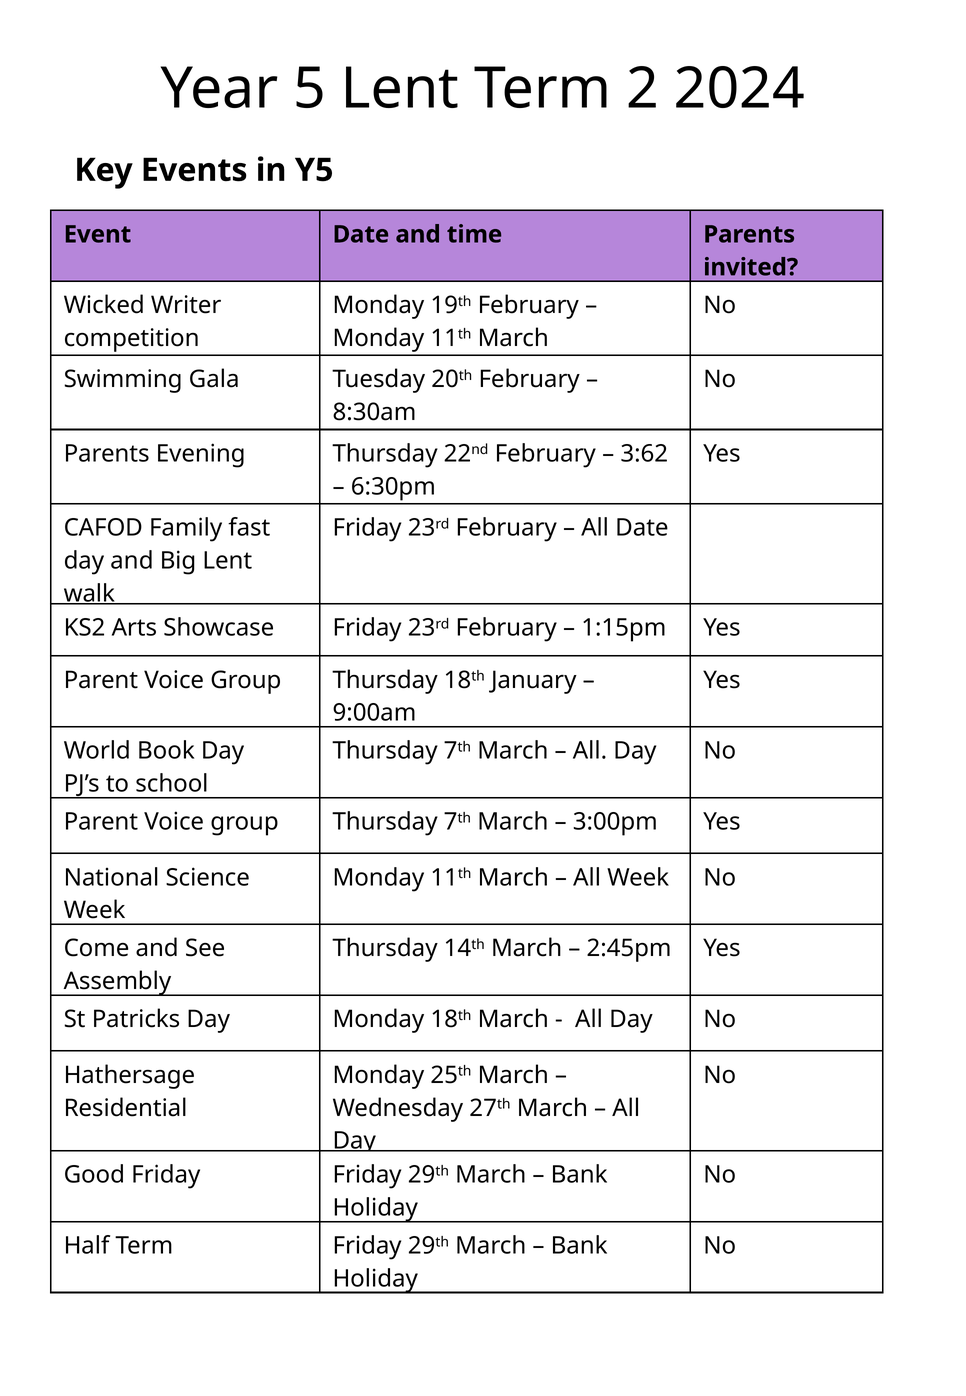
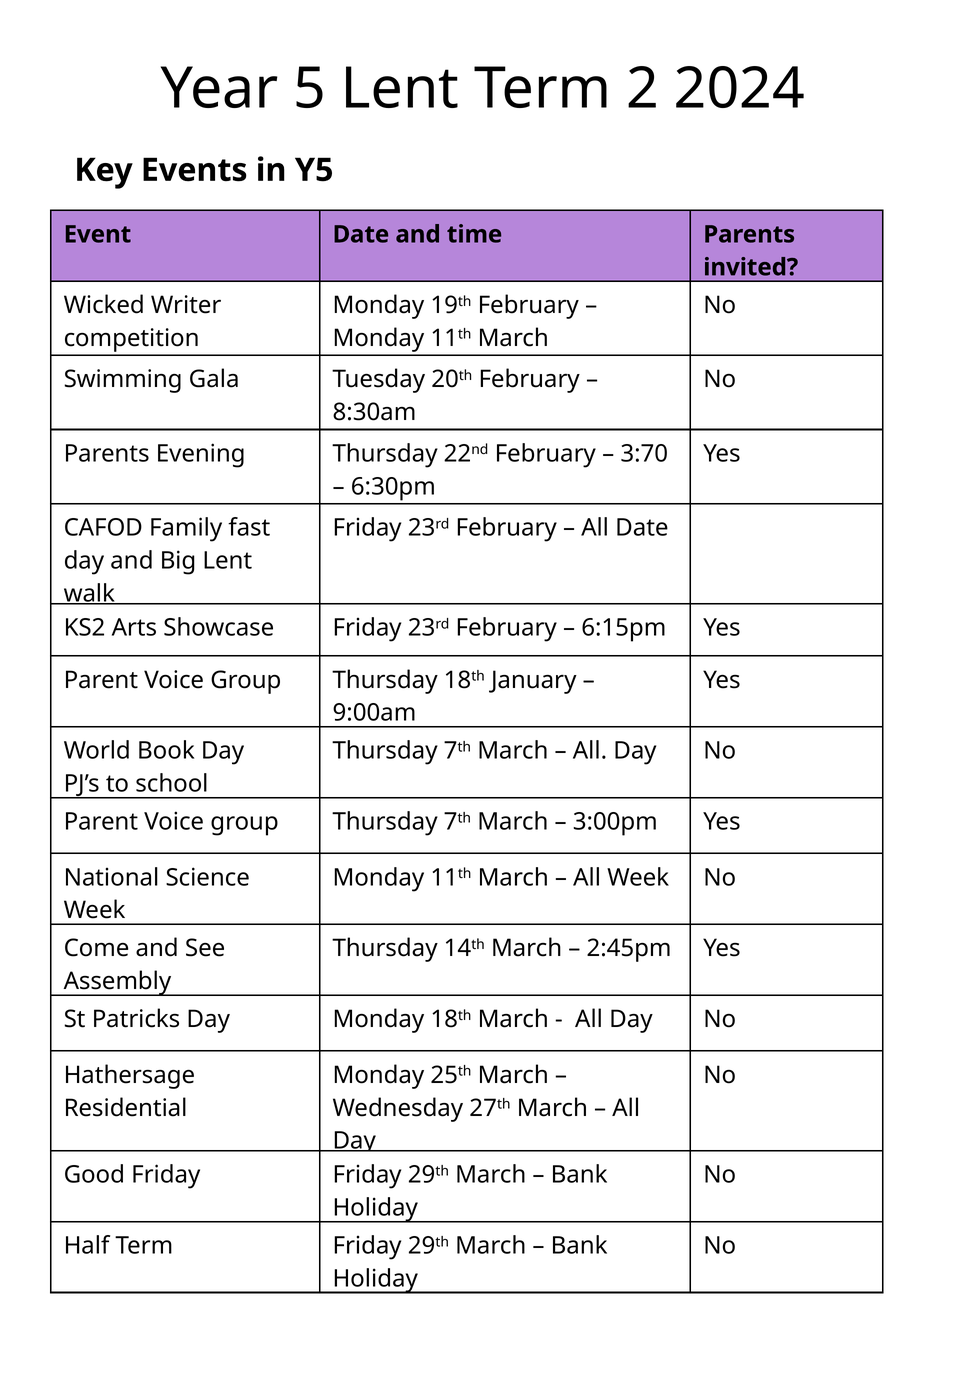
3:62: 3:62 -> 3:70
1:15pm: 1:15pm -> 6:15pm
